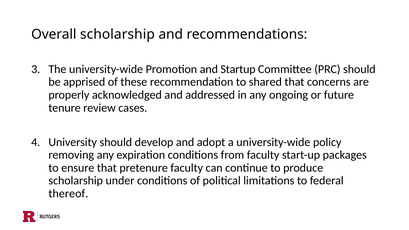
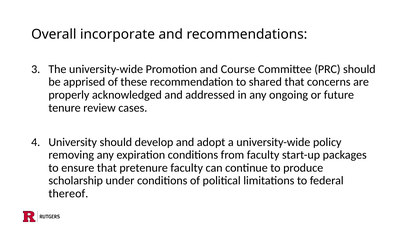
Overall scholarship: scholarship -> incorporate
Startup: Startup -> Course
